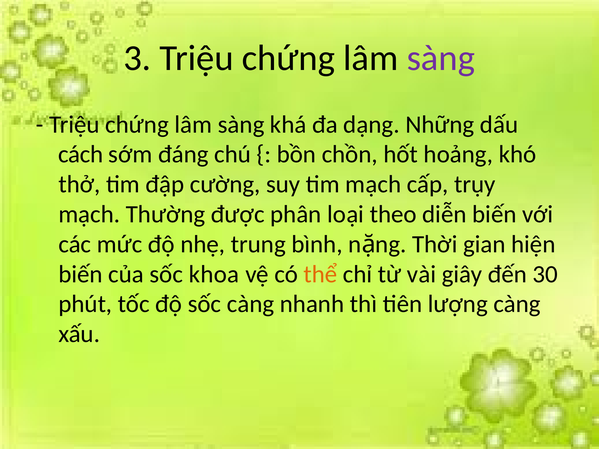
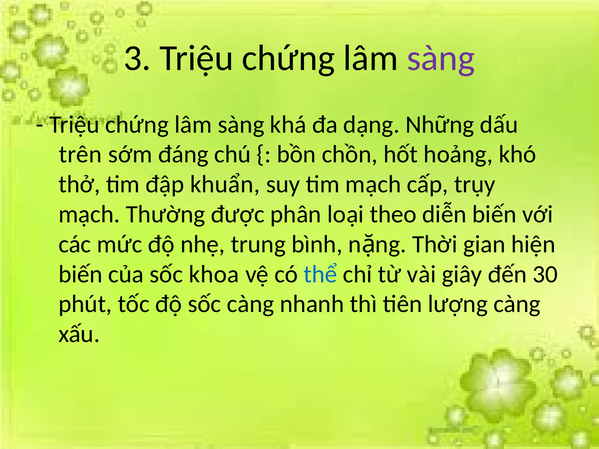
cách: cách -> trên
cường: cường -> khuẩn
thể colour: orange -> blue
